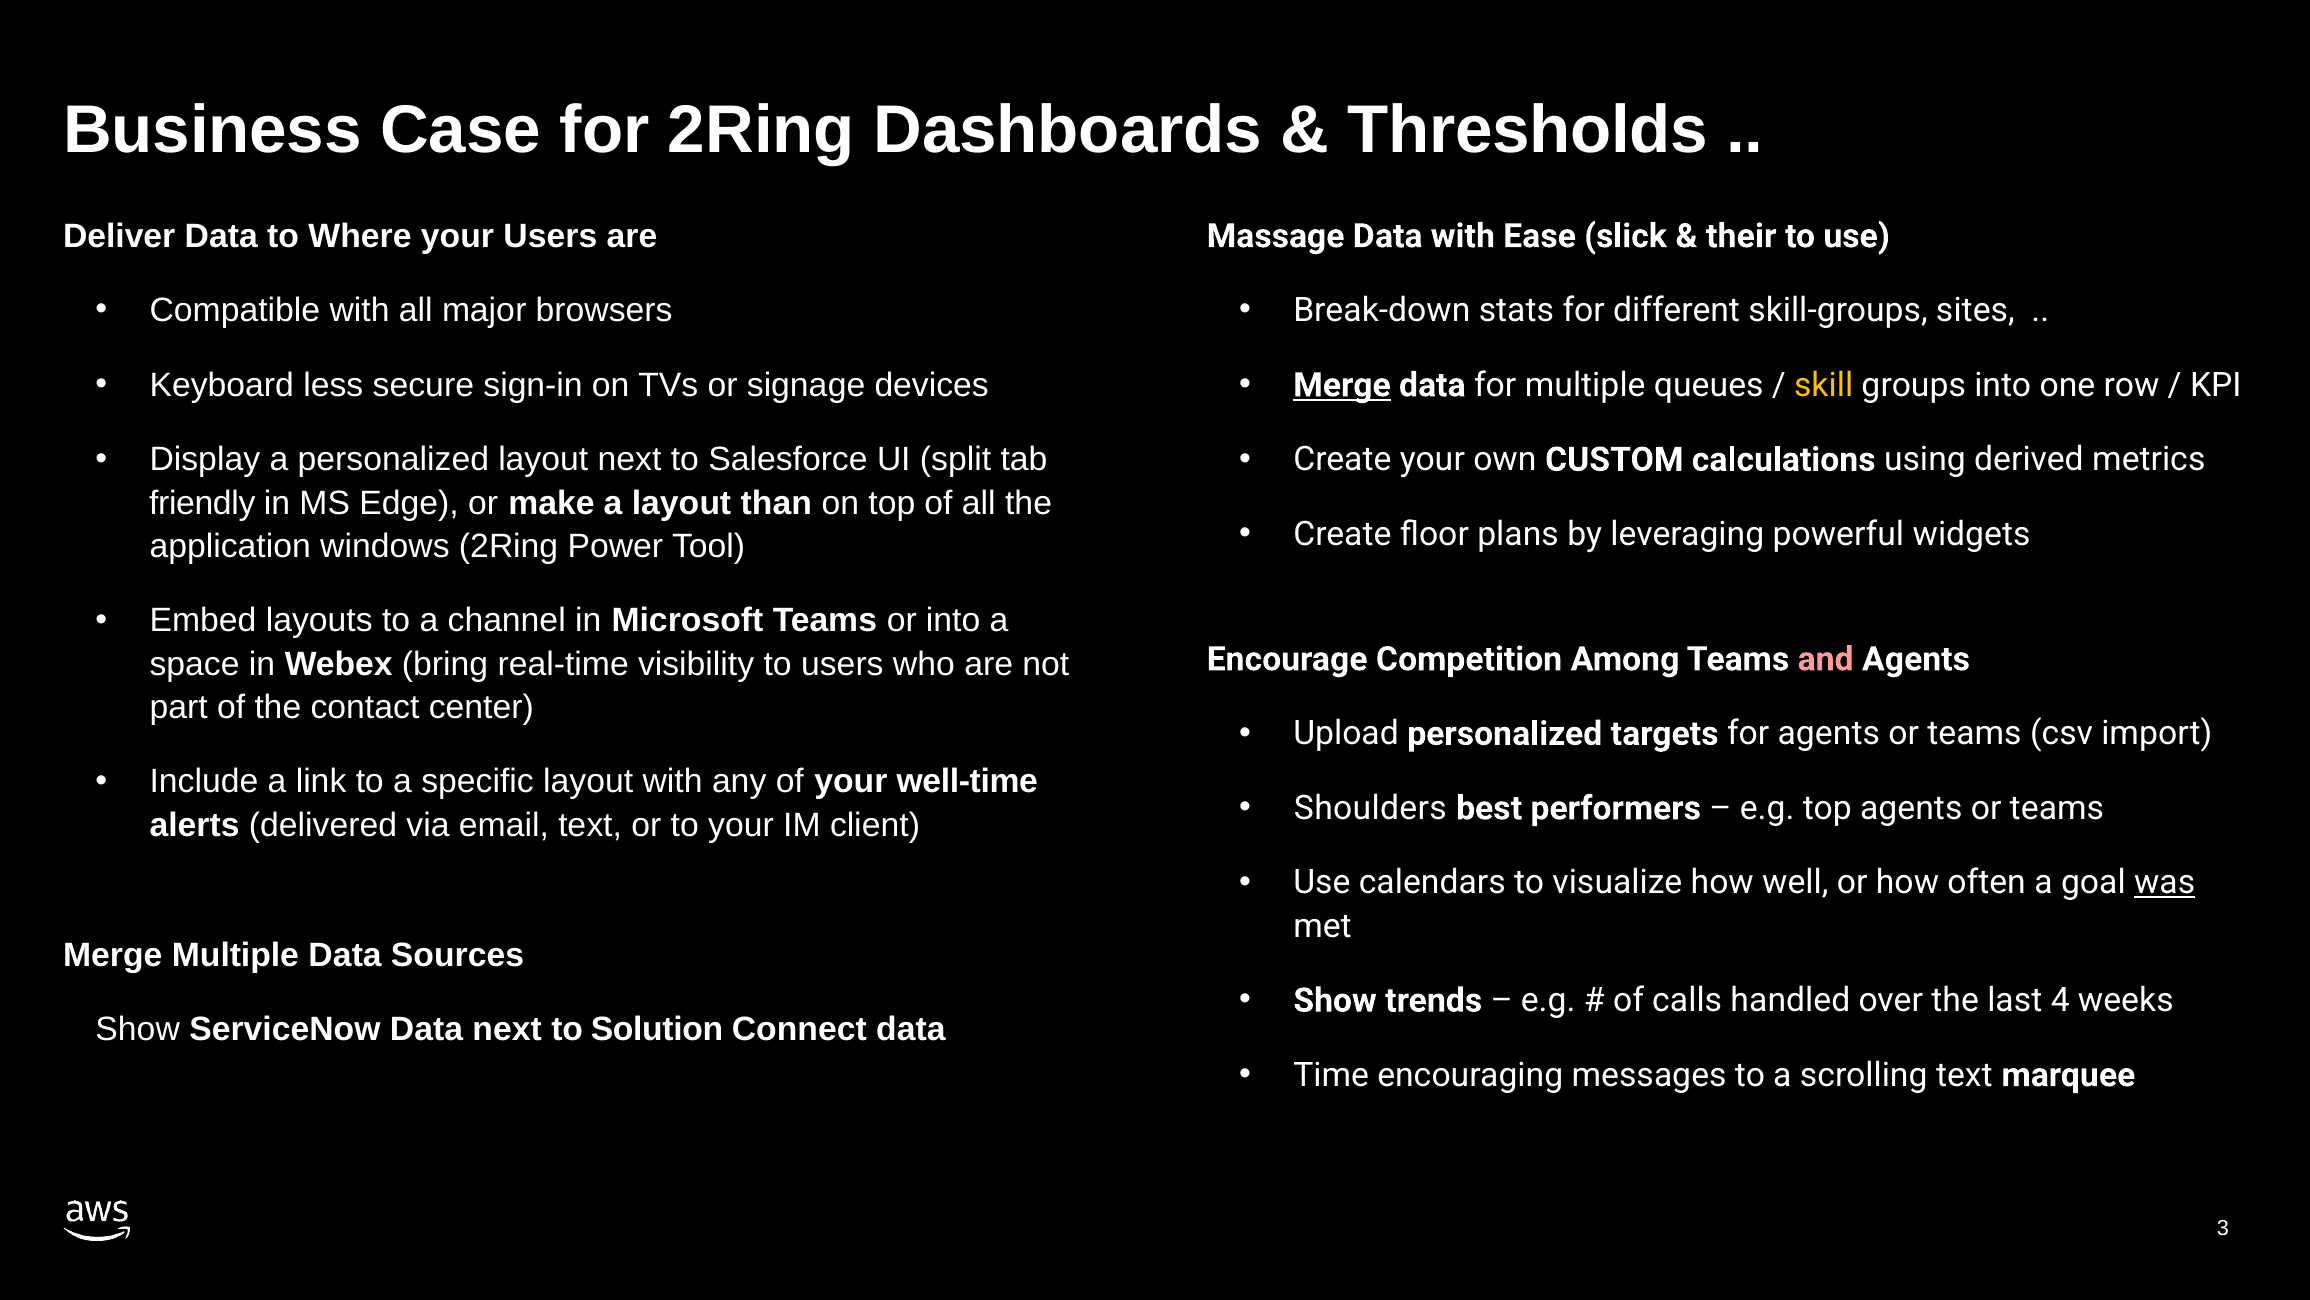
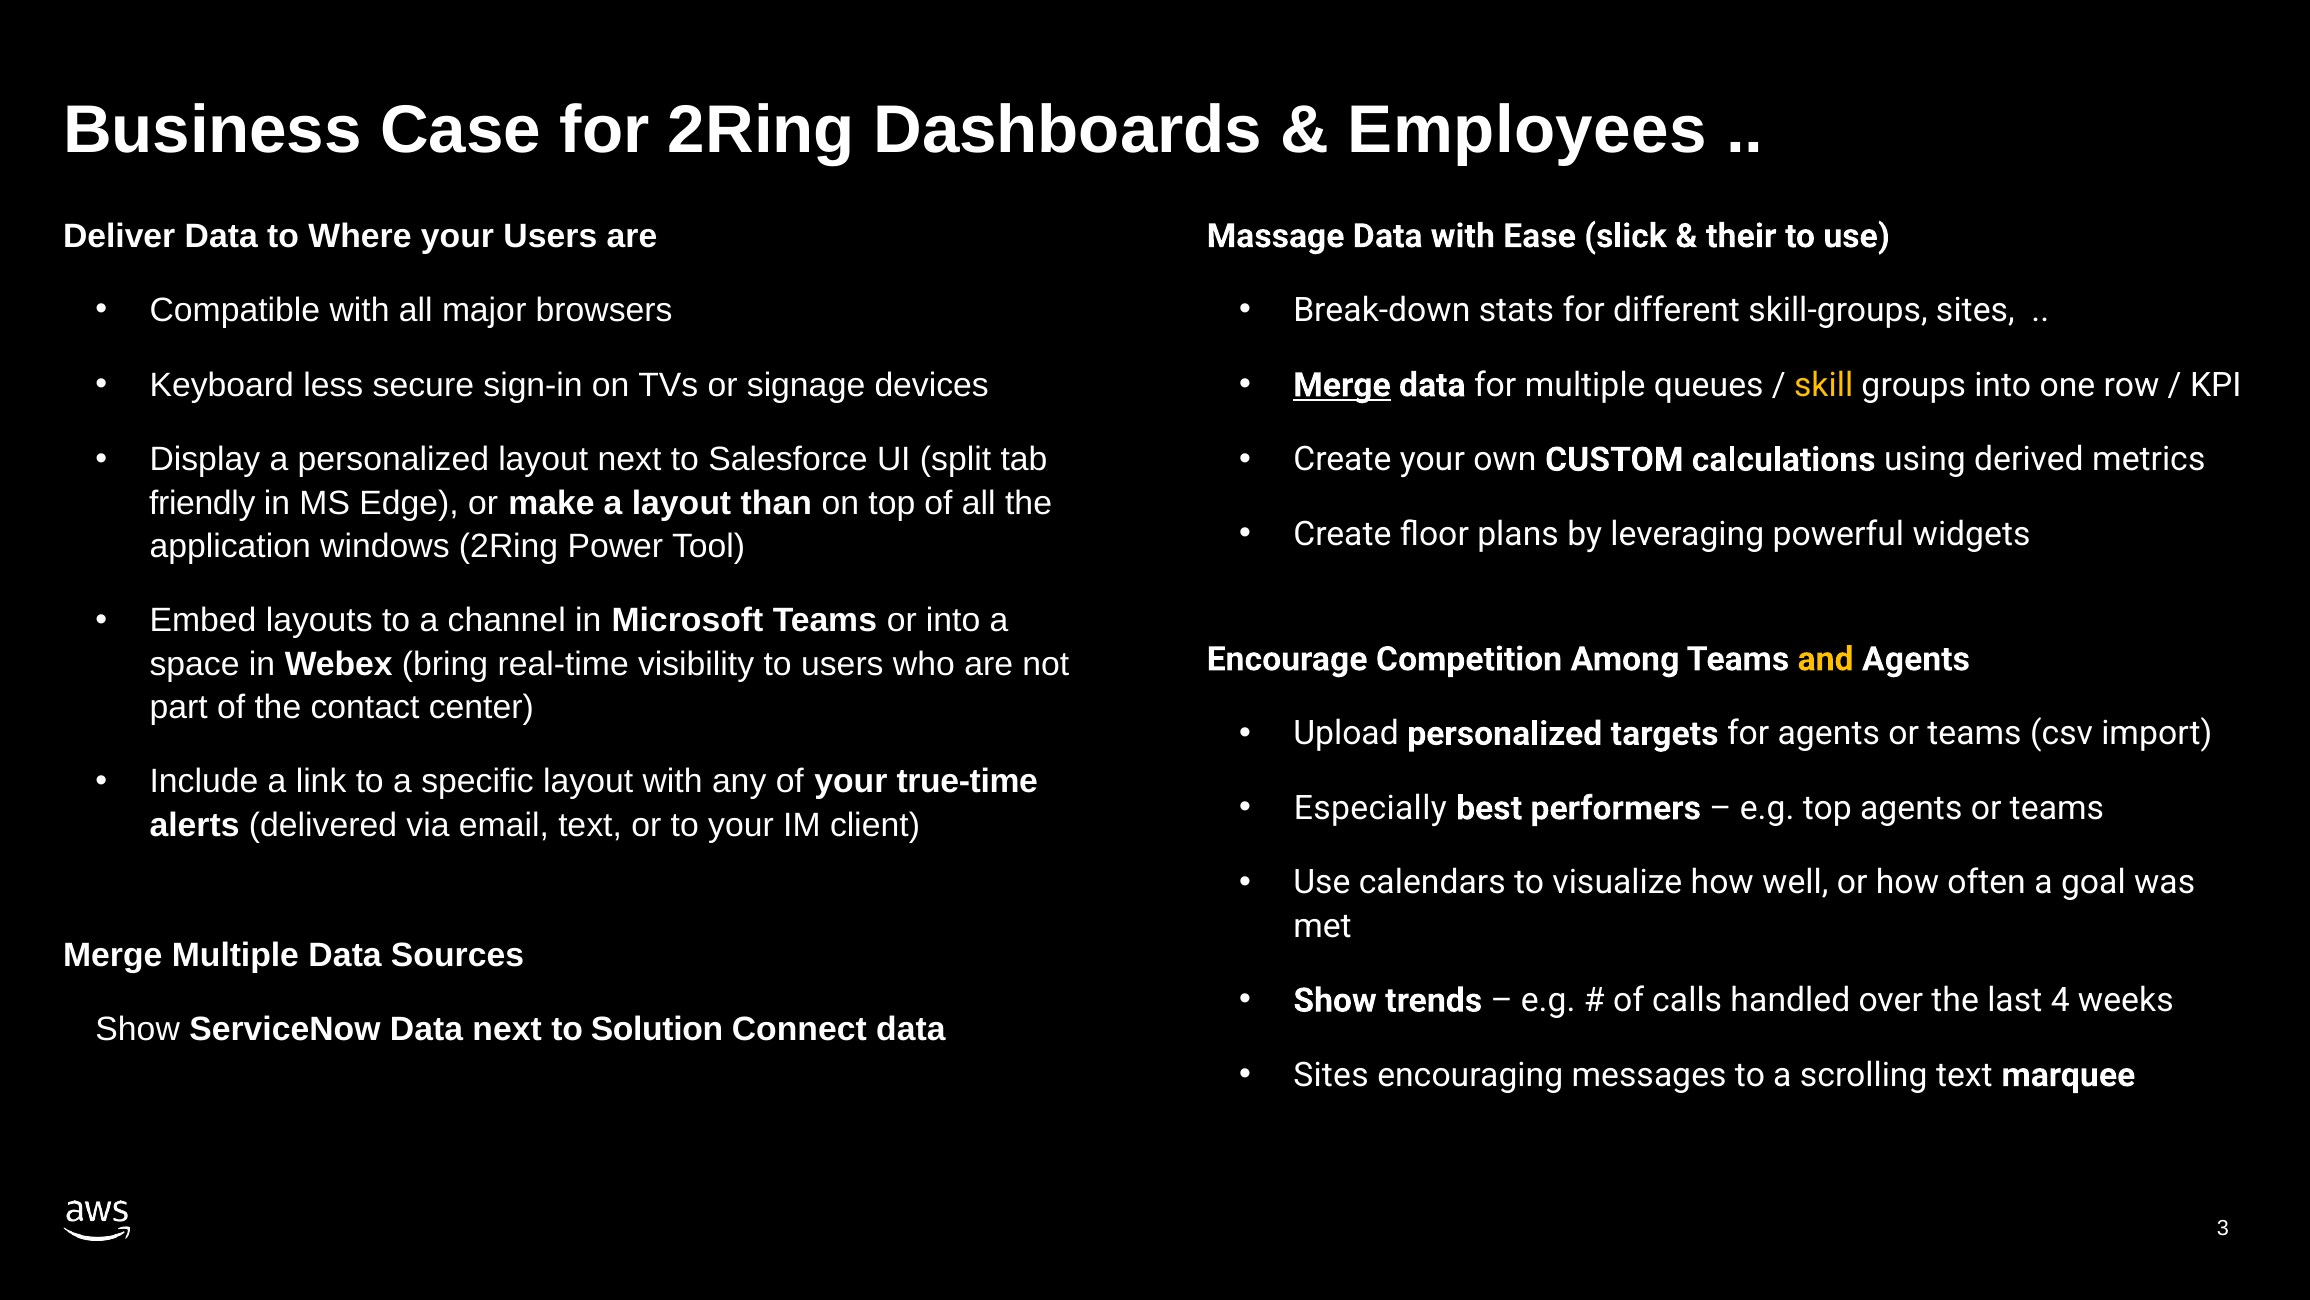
Thresholds: Thresholds -> Employees
and colour: pink -> yellow
well-time: well-time -> true-time
Shoulders: Shoulders -> Especially
was underline: present -> none
Time at (1331, 1075): Time -> Sites
